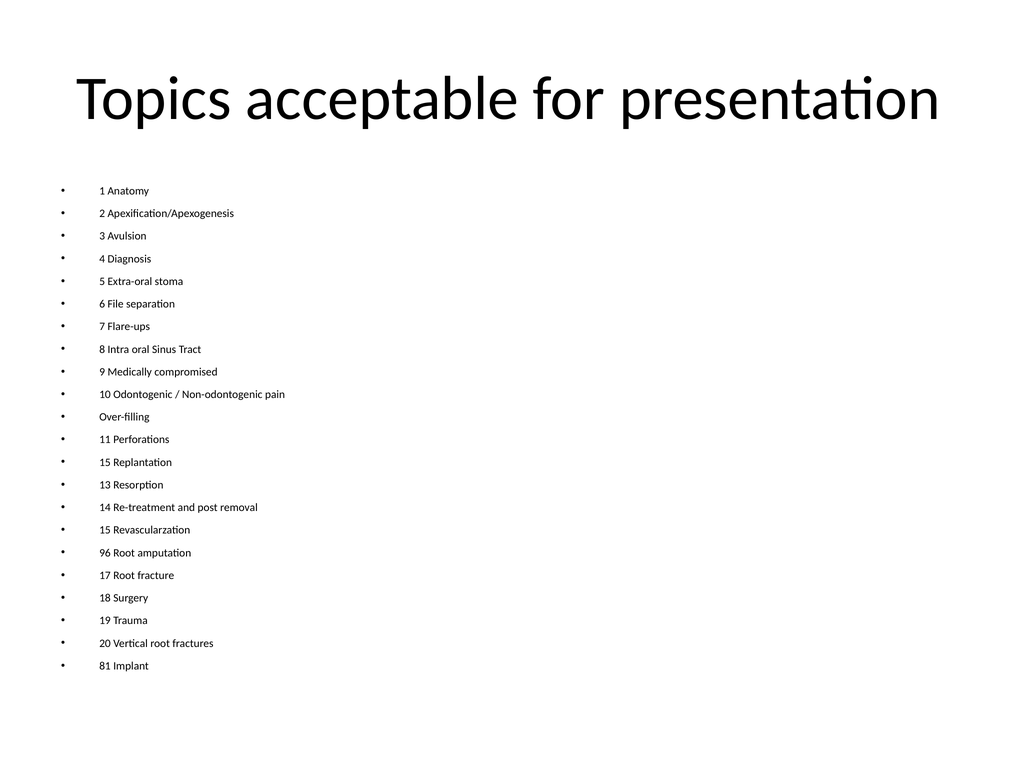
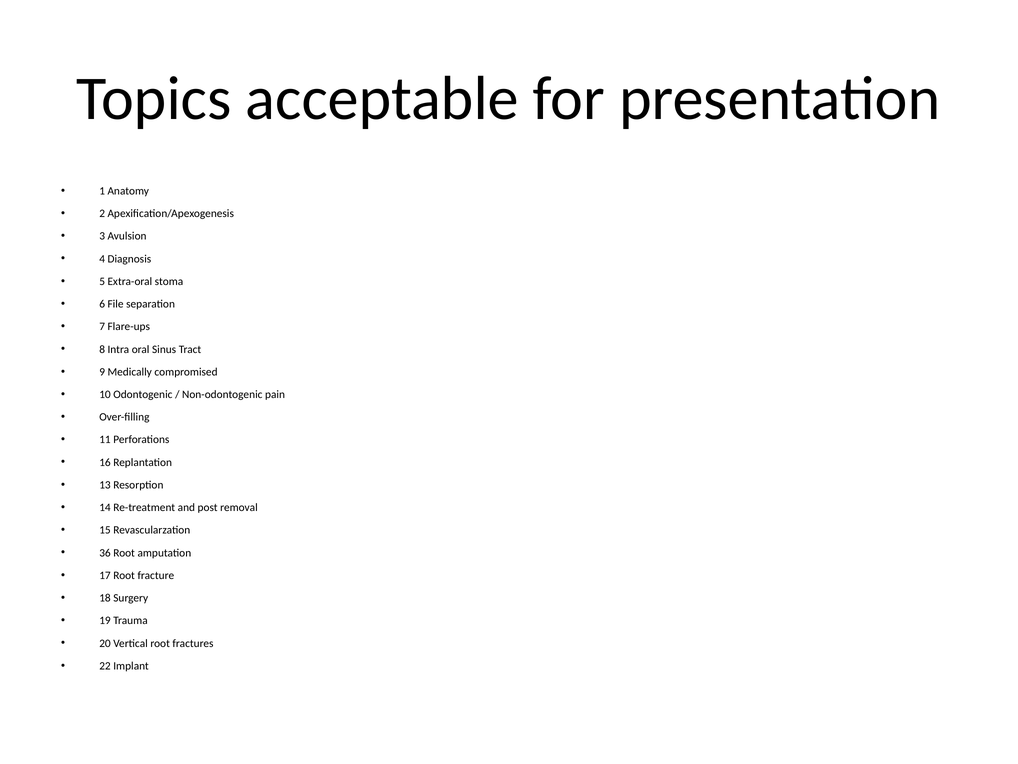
15 at (105, 462): 15 -> 16
96: 96 -> 36
81: 81 -> 22
